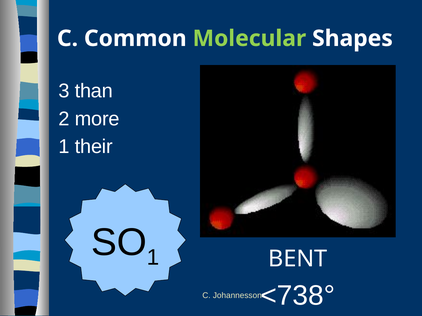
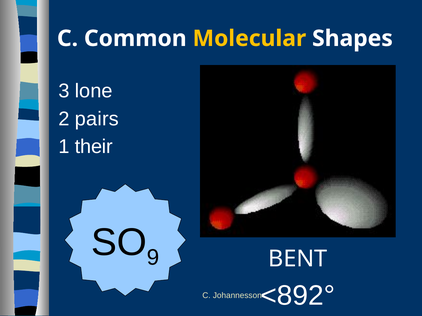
Molecular colour: light green -> yellow
than: than -> lone
more: more -> pairs
1 at (153, 258): 1 -> 9
<738°: <738° -> <892°
